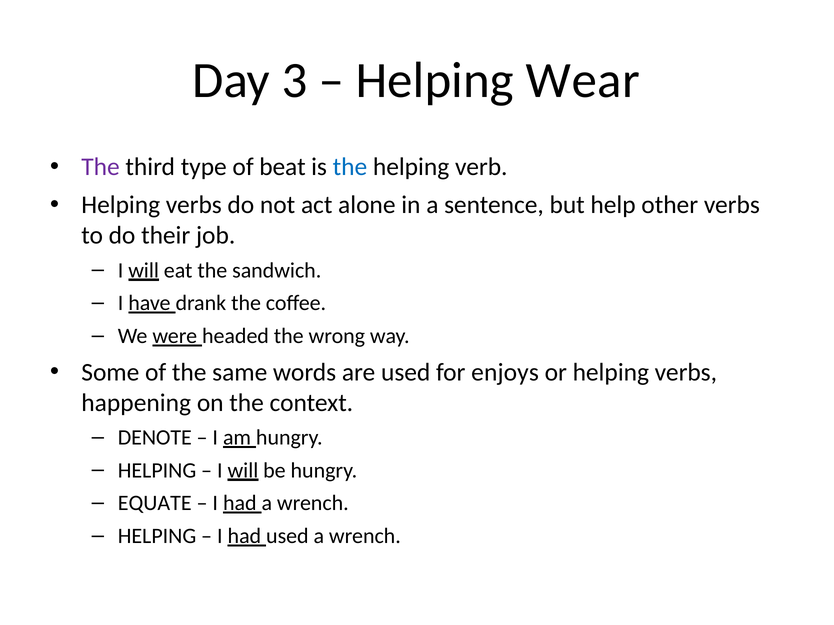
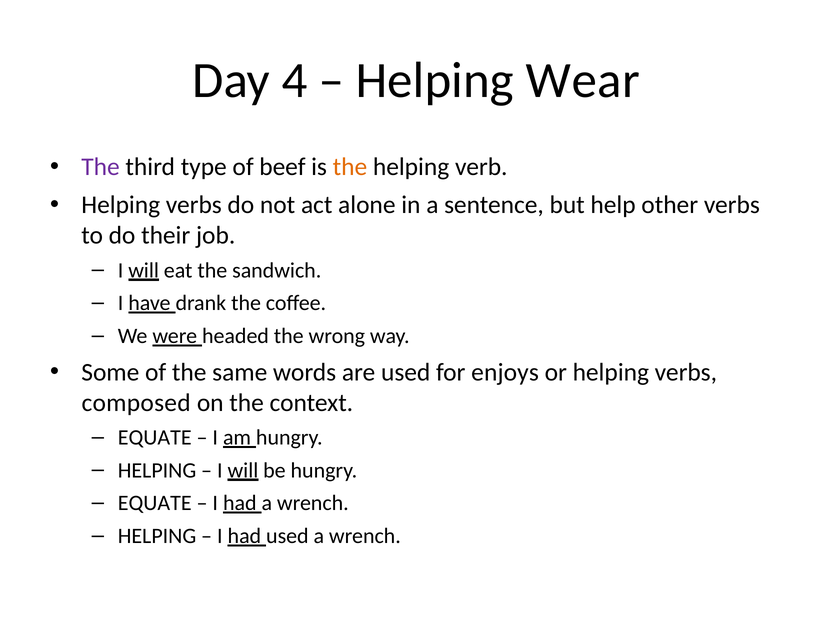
3: 3 -> 4
beat: beat -> beef
the at (350, 167) colour: blue -> orange
happening: happening -> composed
DENOTE at (155, 438): DENOTE -> EQUATE
